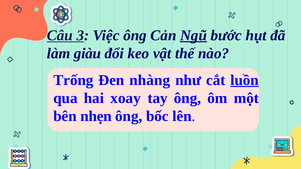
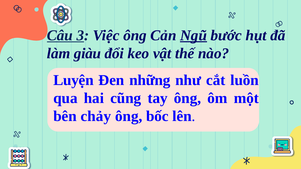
Trống: Trống -> Luyện
nhàng: nhàng -> những
luồn underline: present -> none
xoay: xoay -> cũng
nhẹn: nhẹn -> chảy
